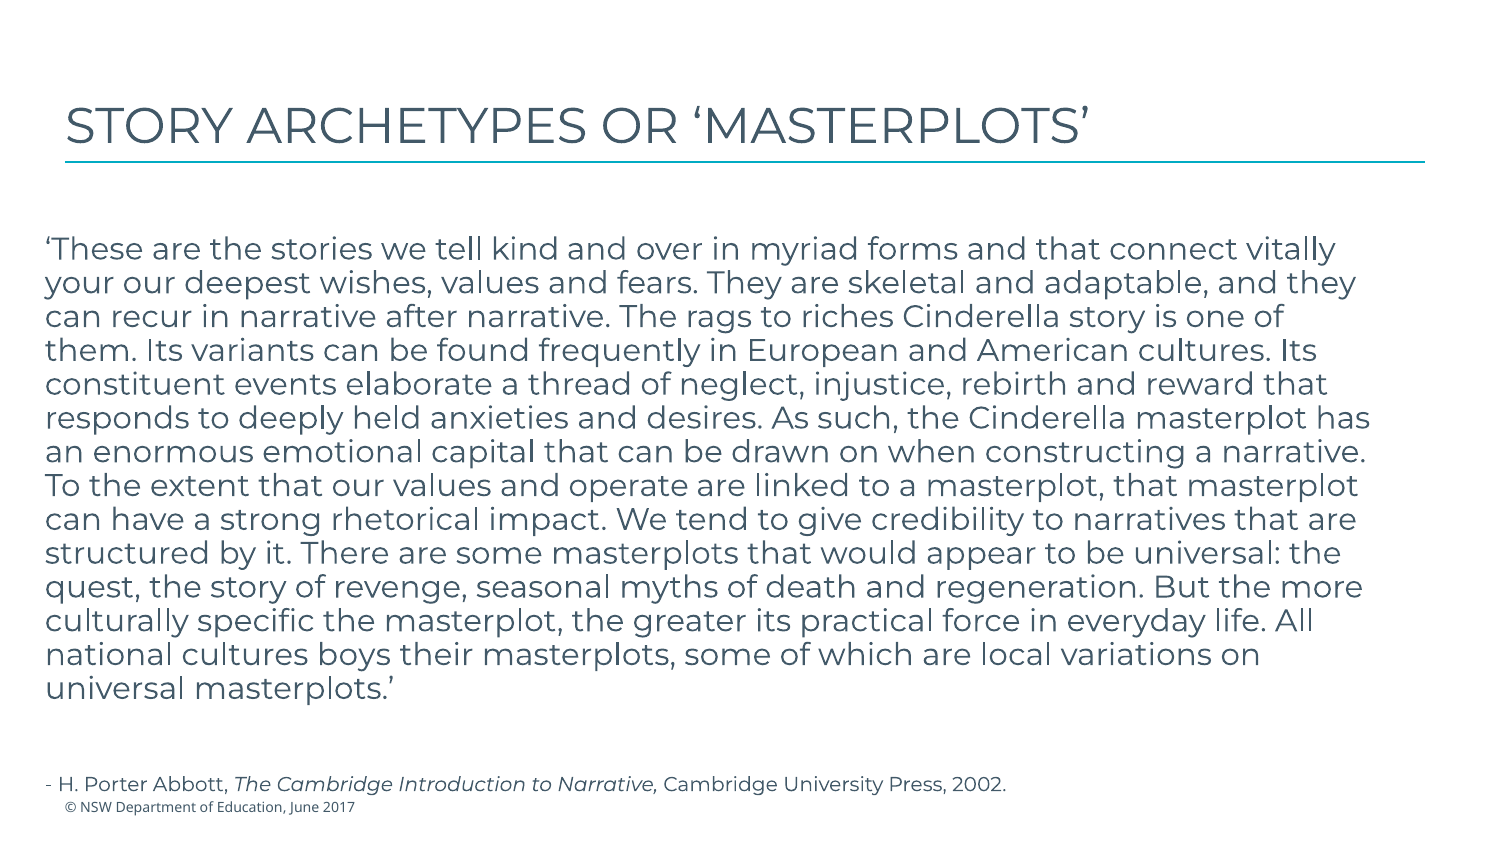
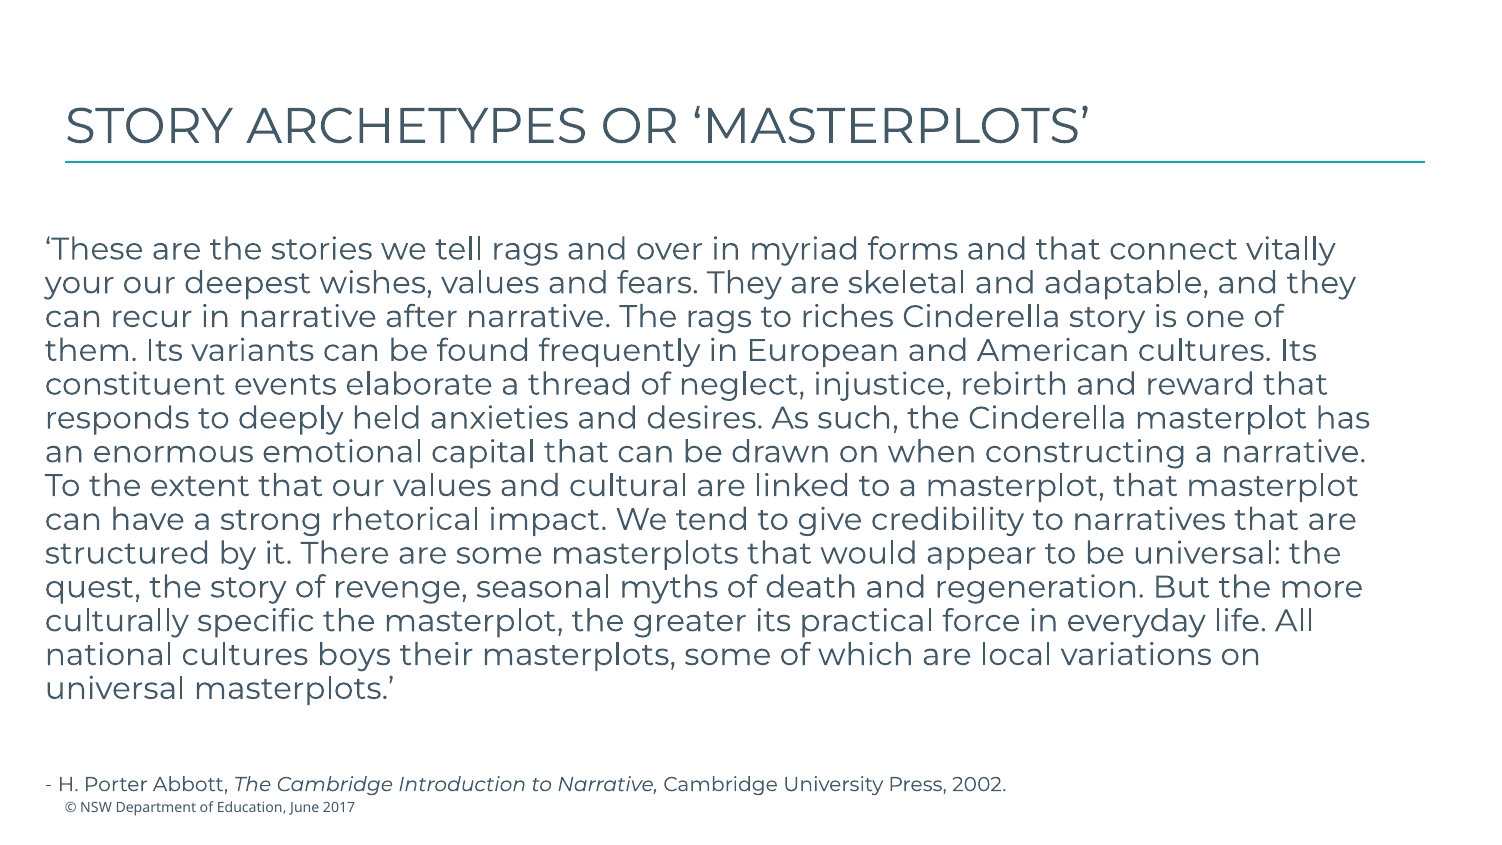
tell kind: kind -> rags
operate: operate -> cultural
